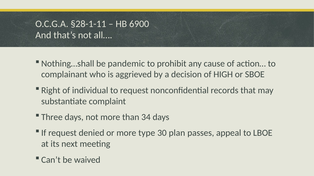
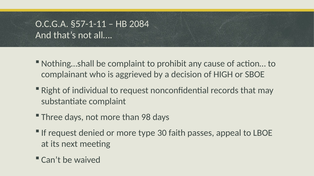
§28-1-11: §28-1-11 -> §57-1-11
6900: 6900 -> 2084
be pandemic: pandemic -> complaint
34: 34 -> 98
plan: plan -> faith
